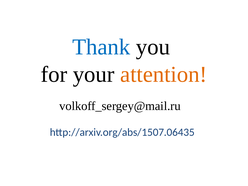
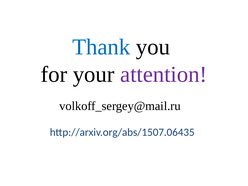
attention colour: orange -> purple
